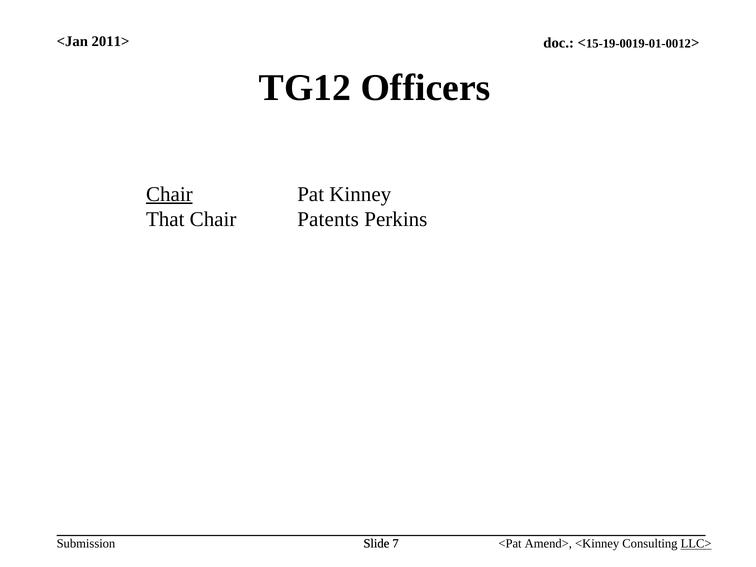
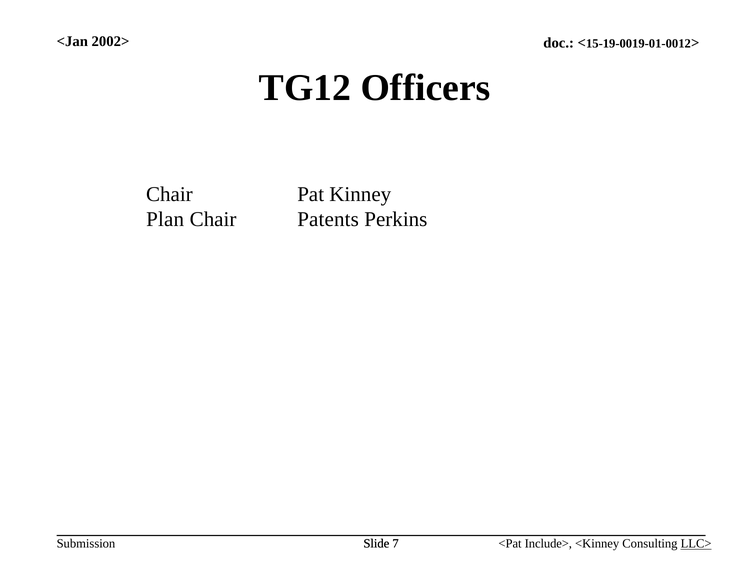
2011>: 2011> -> 2002>
Chair at (169, 194) underline: present -> none
That: That -> Plan
Amend>: Amend> -> Include>
